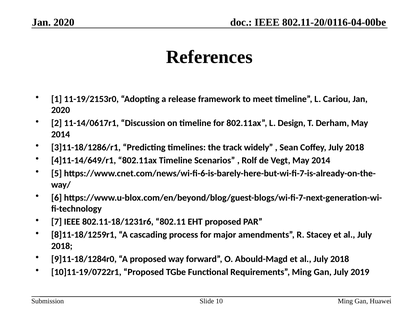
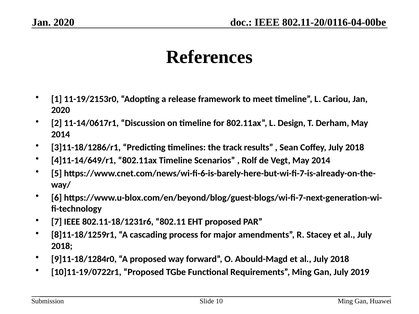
widely: widely -> results
